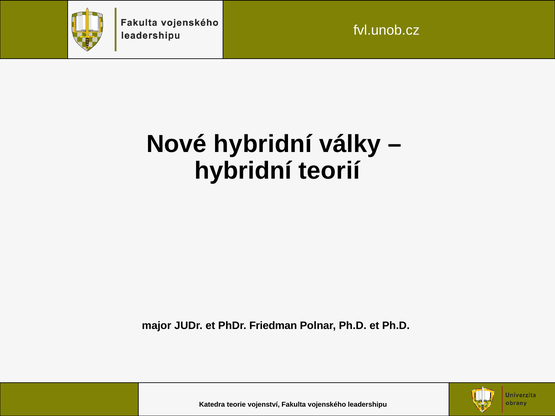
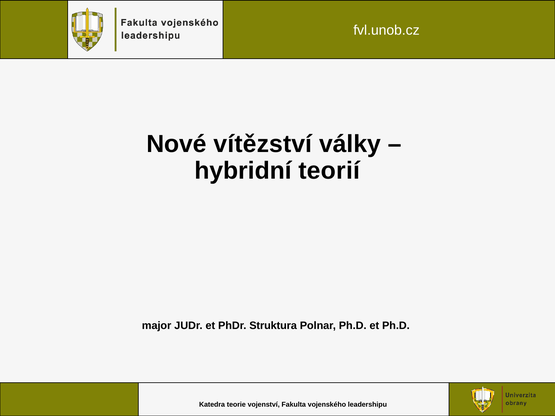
Nové hybridní: hybridní -> vítězství
Friedman: Friedman -> Struktura
